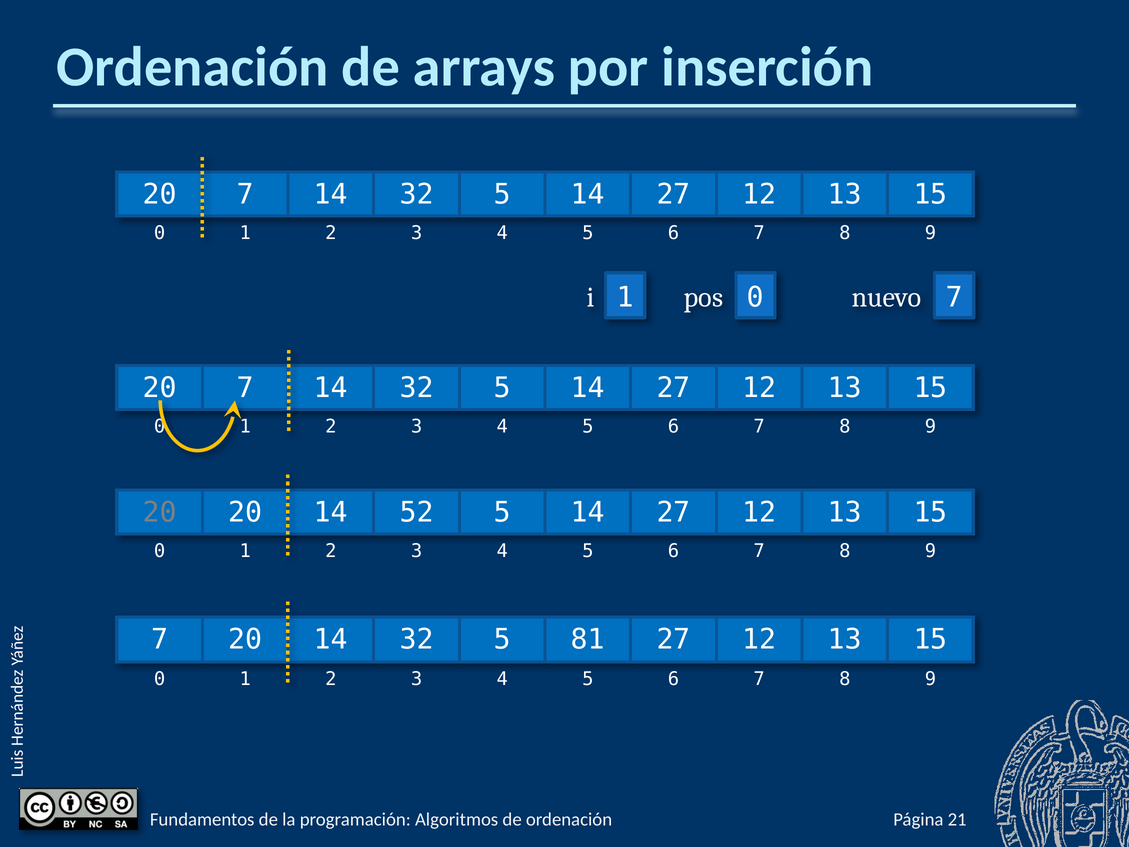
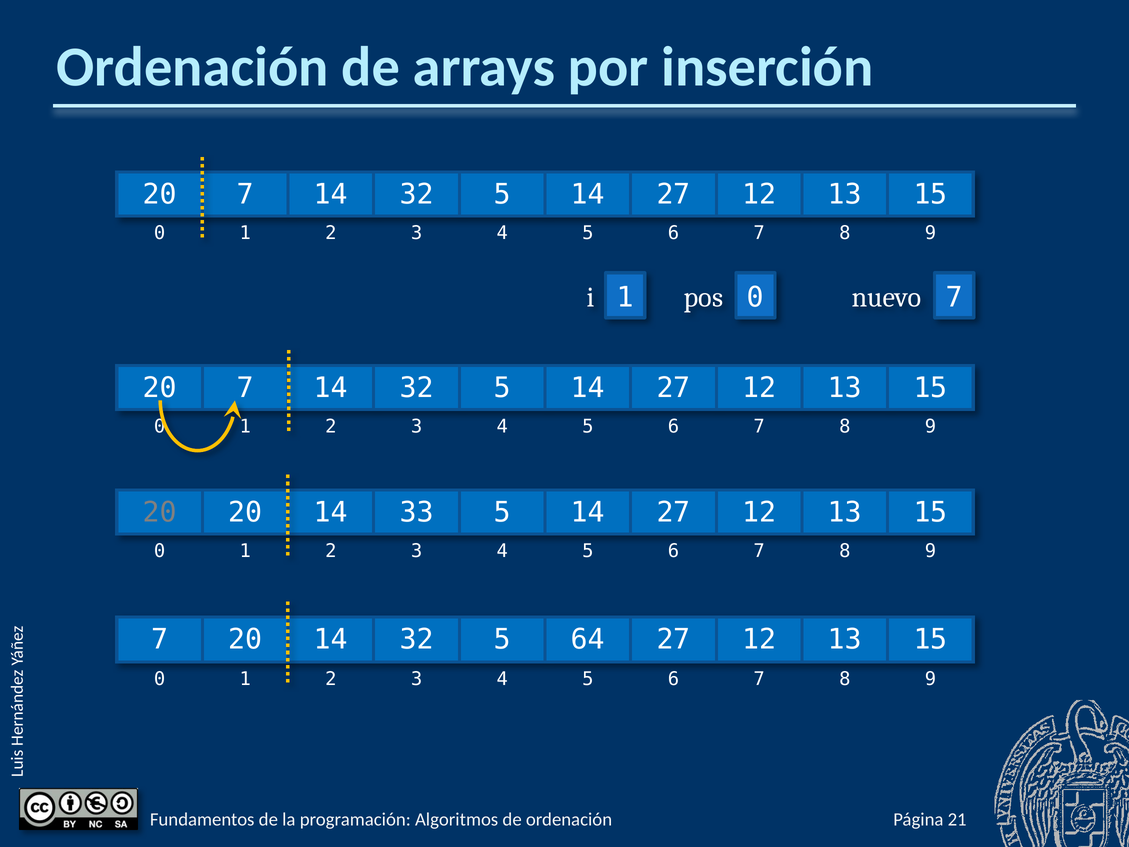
52: 52 -> 33
81: 81 -> 64
